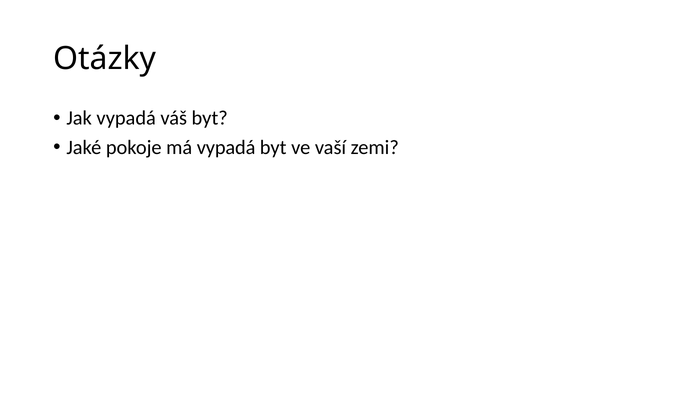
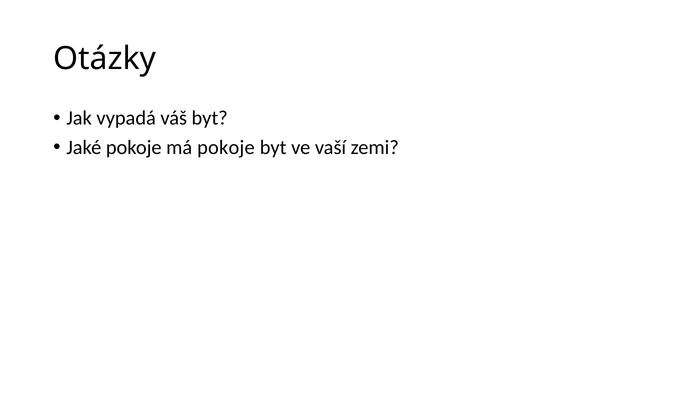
má vypadá: vypadá -> pokoje
